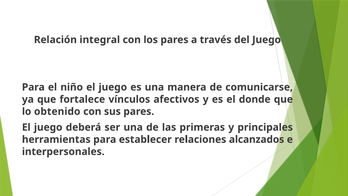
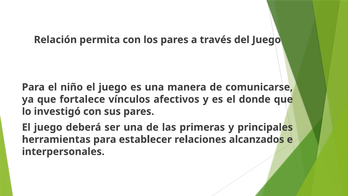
integral: integral -> permita
obtenido: obtenido -> investigó
